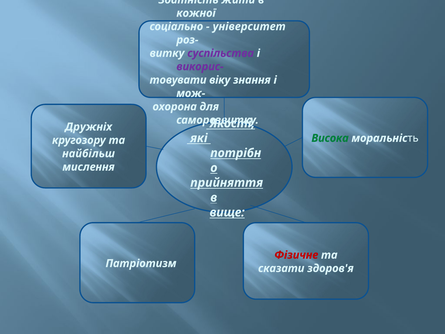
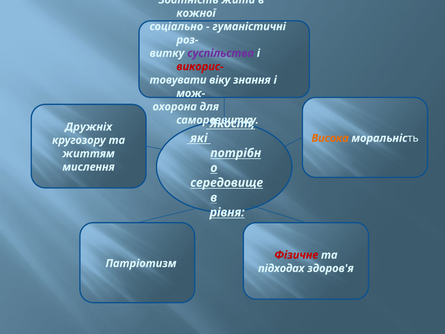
університет: університет -> гуманістичні
викорис- colour: purple -> red
Висока colour: green -> orange
найбільш: найбільш -> життям
прийняття: прийняття -> середовище
вище: вище -> рівня
сказати: сказати -> підходах
